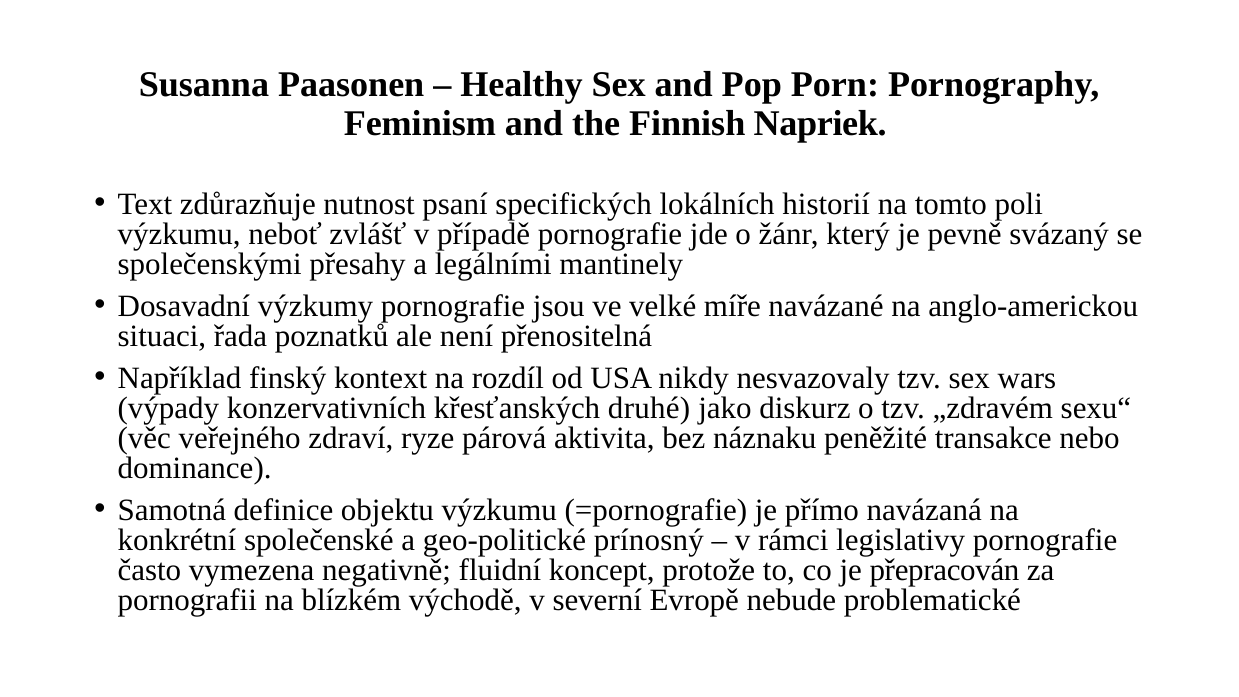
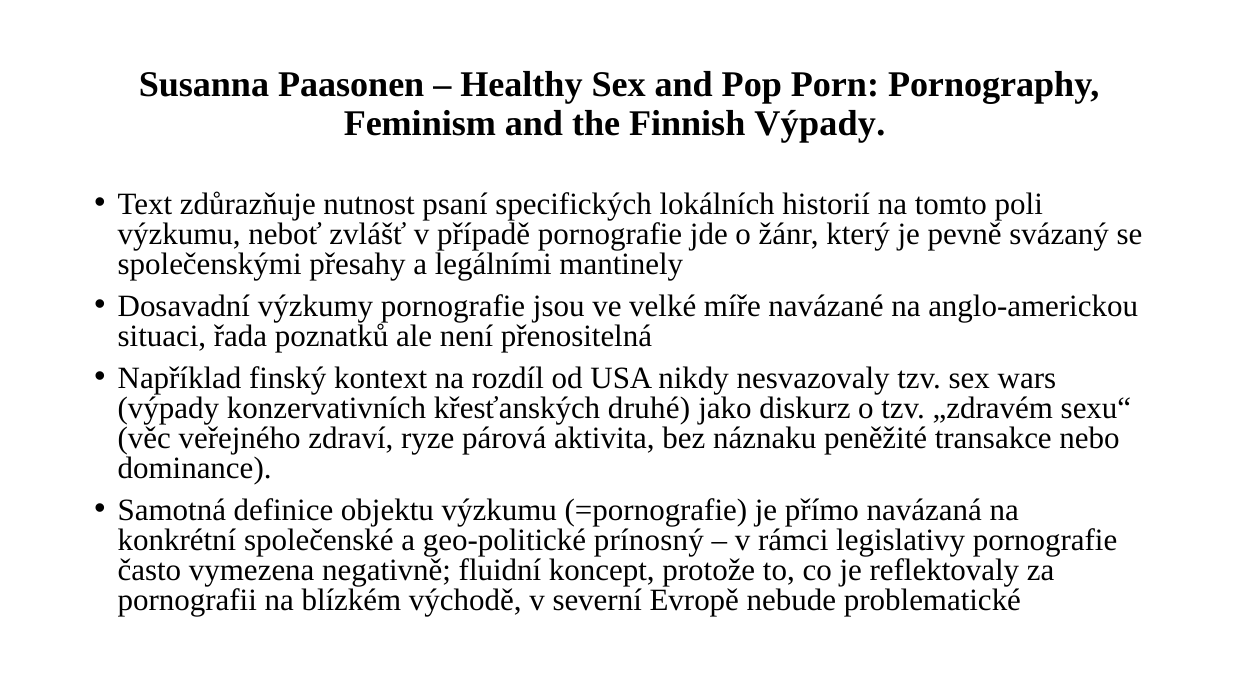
Finnish Napriek: Napriek -> Výpady
přepracován: přepracován -> reflektovaly
